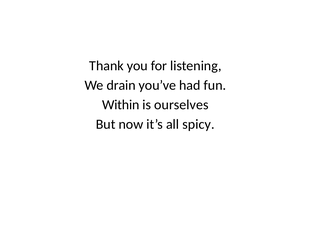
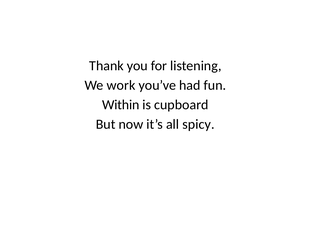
drain: drain -> work
ourselves: ourselves -> cupboard
